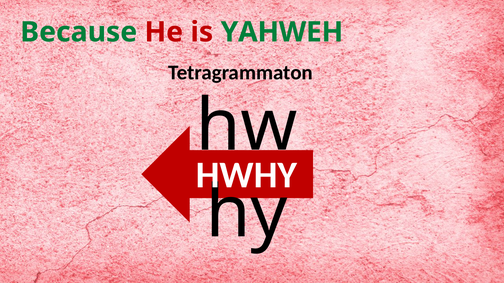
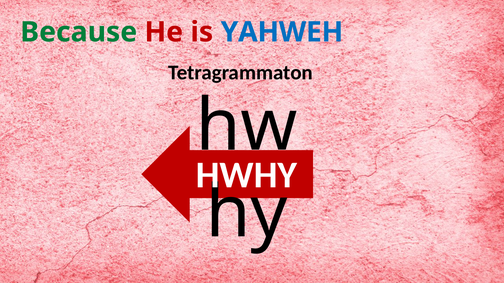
YAHWEH colour: green -> blue
